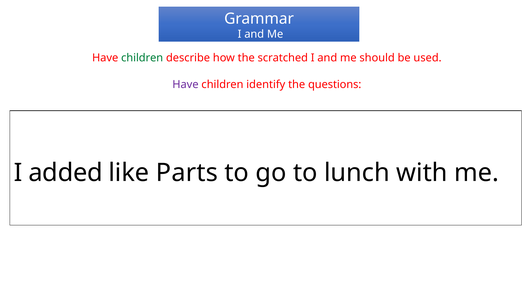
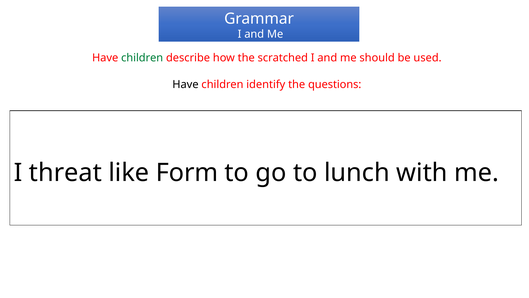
Have at (185, 84) colour: purple -> black
added: added -> threat
Parts: Parts -> Form
